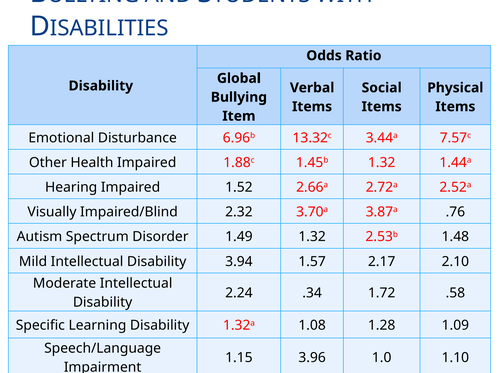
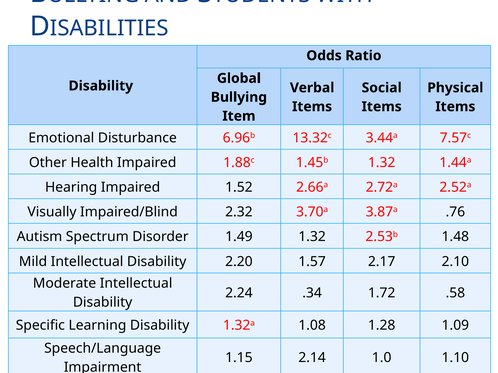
3.94: 3.94 -> 2.20
3.96: 3.96 -> 2.14
